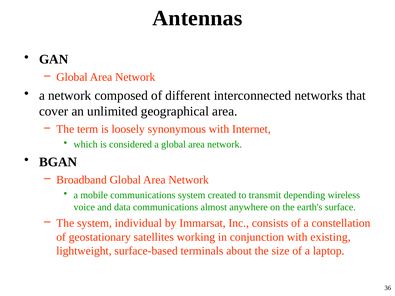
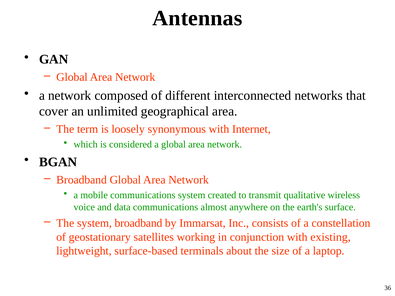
depending: depending -> qualitative
system individual: individual -> broadband
